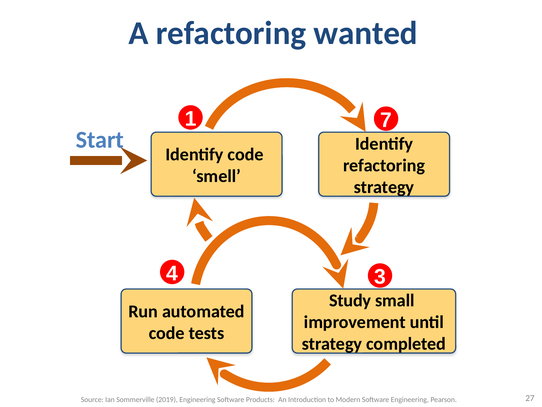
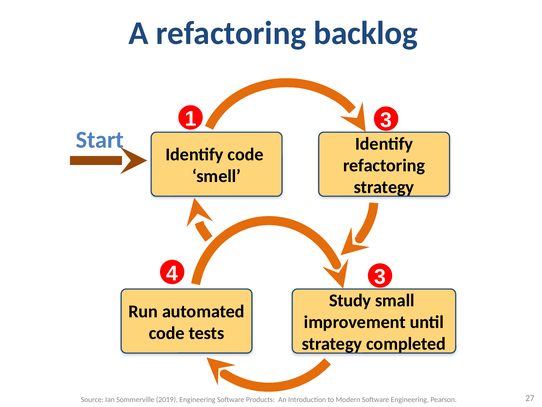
wanted: wanted -> backlog
1 7: 7 -> 3
